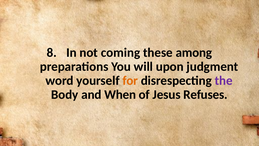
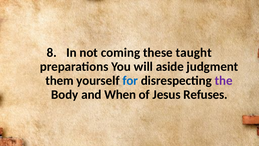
among: among -> taught
upon: upon -> aside
word: word -> them
for colour: orange -> blue
